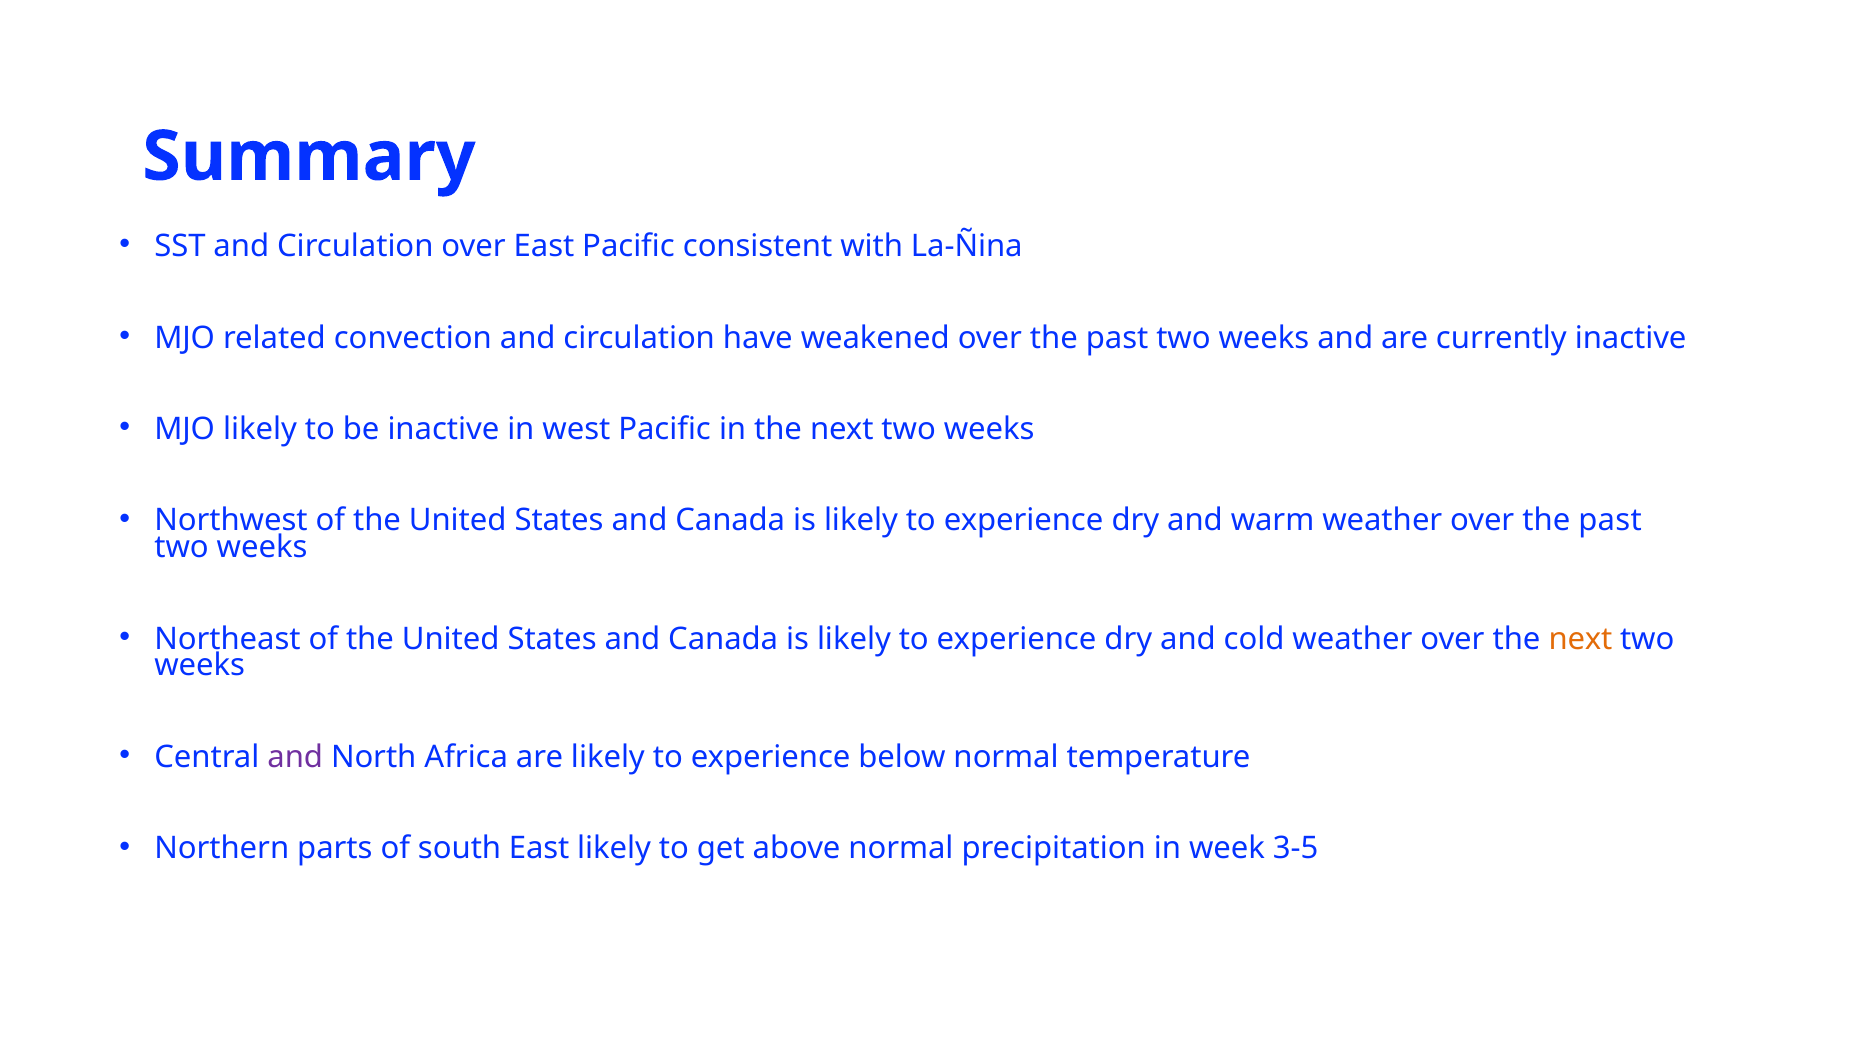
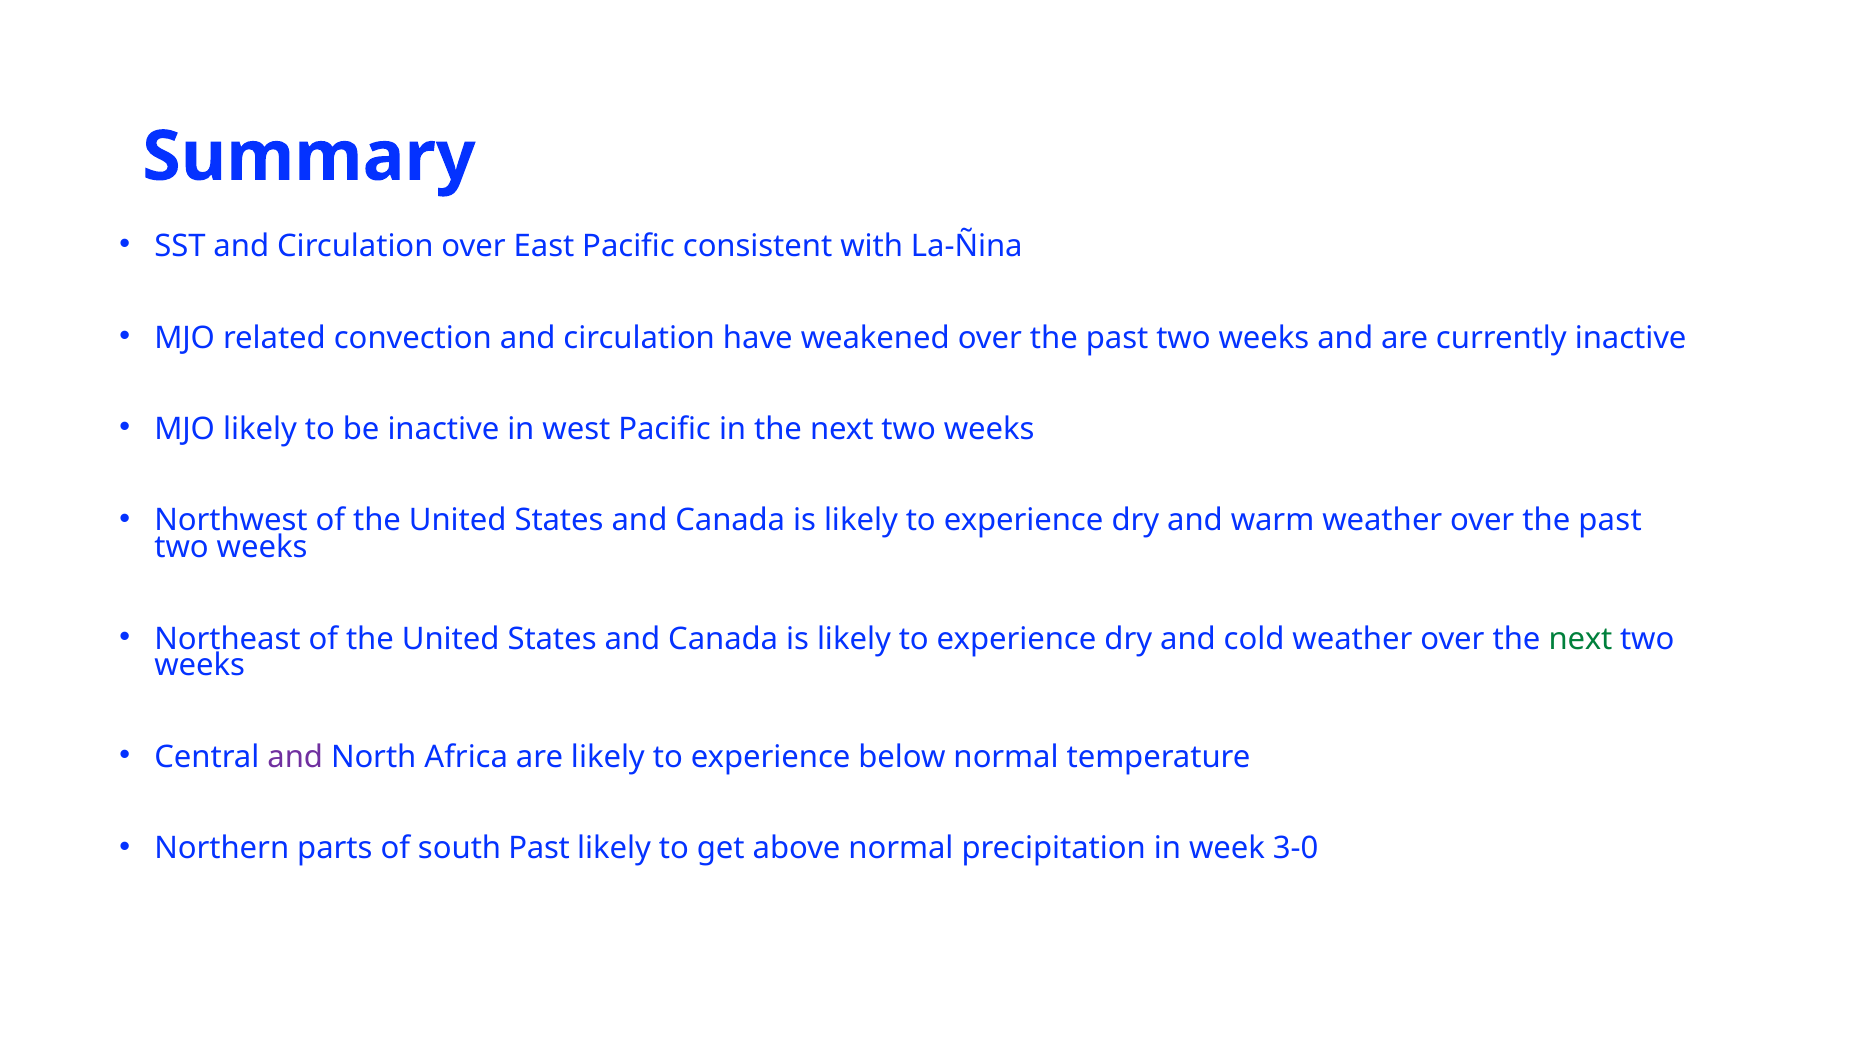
next at (1580, 639) colour: orange -> green
south East: East -> Past
3-5: 3-5 -> 3-0
